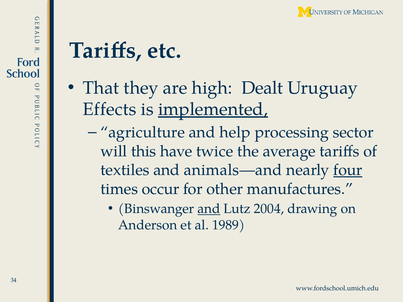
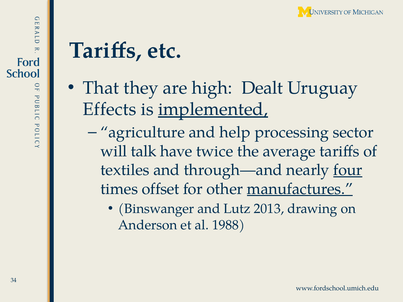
this: this -> talk
animals—and: animals—and -> through—and
occur: occur -> offset
manufactures underline: none -> present
and at (209, 209) underline: present -> none
2004: 2004 -> 2013
1989: 1989 -> 1988
